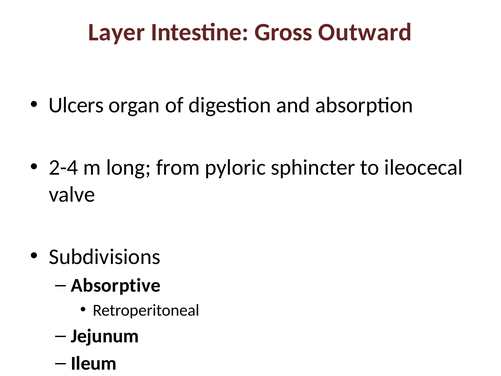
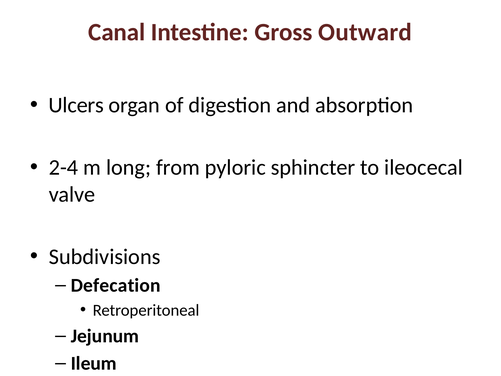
Layer: Layer -> Canal
Absorptive: Absorptive -> Defecation
